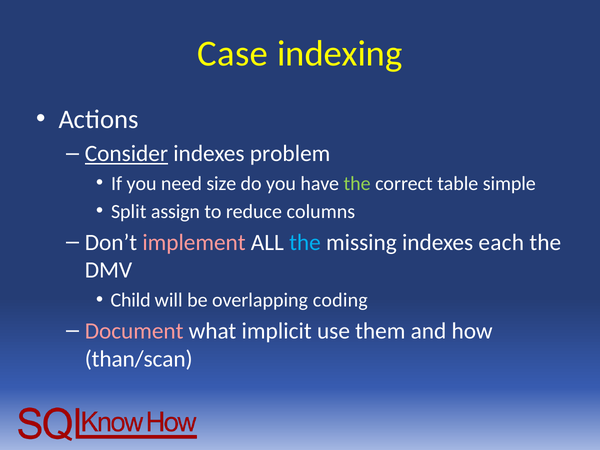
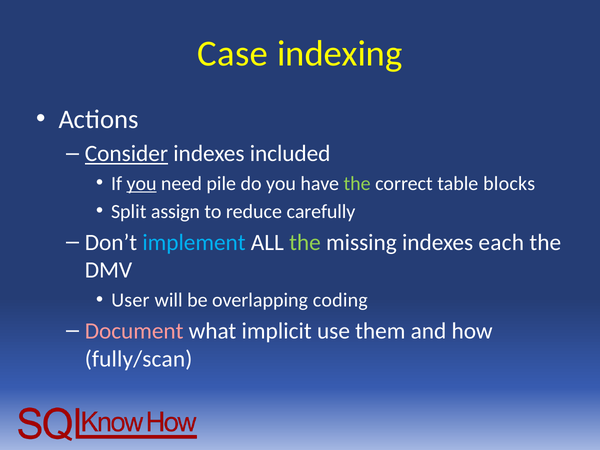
problem: problem -> included
you at (142, 183) underline: none -> present
size: size -> pile
simple: simple -> blocks
columns: columns -> carefully
implement colour: pink -> light blue
the at (305, 242) colour: light blue -> light green
Child: Child -> User
than/scan: than/scan -> fully/scan
